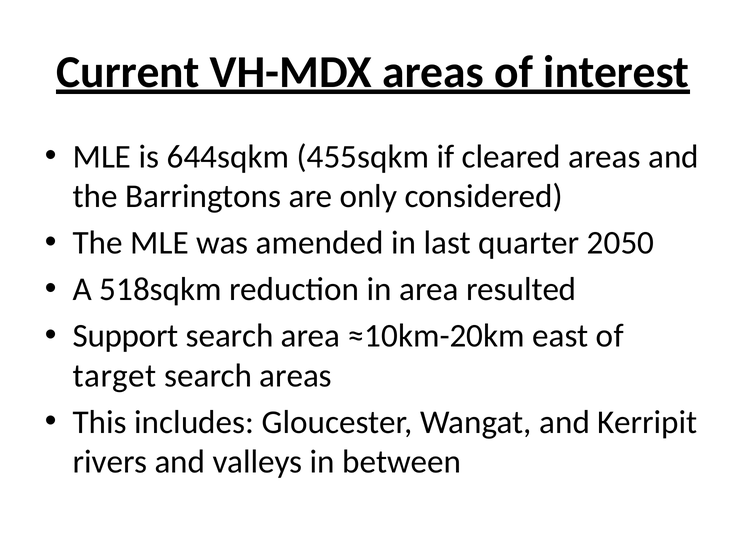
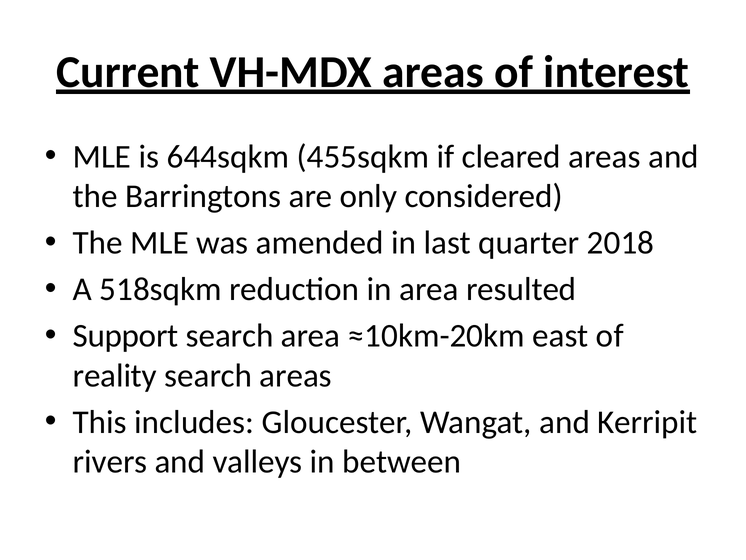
2050: 2050 -> 2018
target: target -> reality
